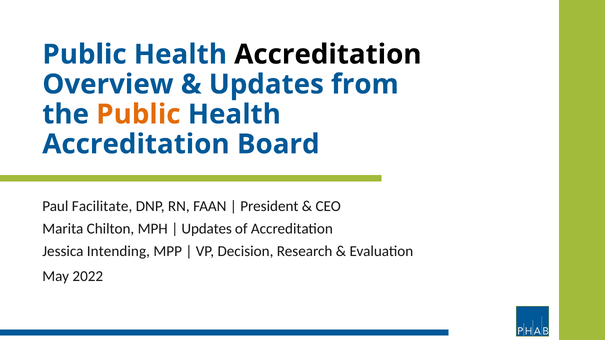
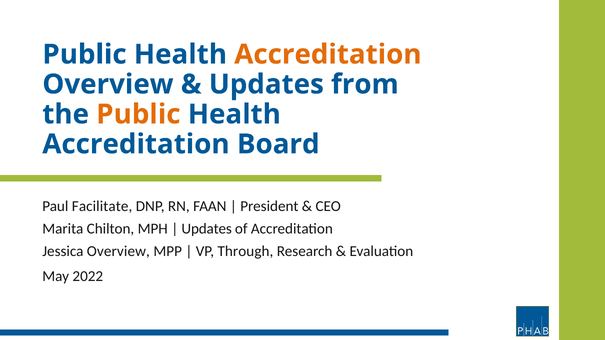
Accreditation at (328, 54) colour: black -> orange
Jessica Intending: Intending -> Overview
Decision: Decision -> Through
